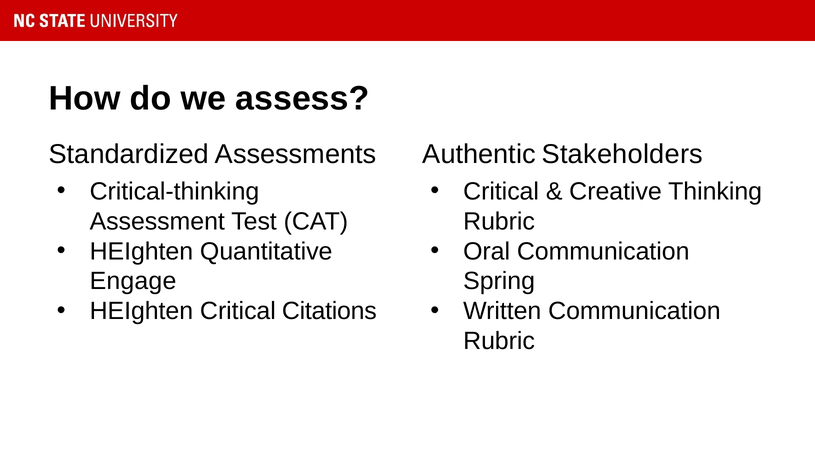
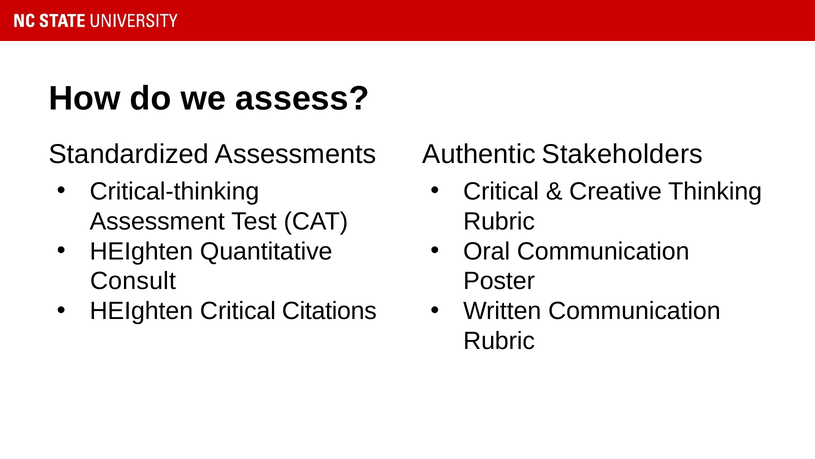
Engage: Engage -> Consult
Spring: Spring -> Poster
